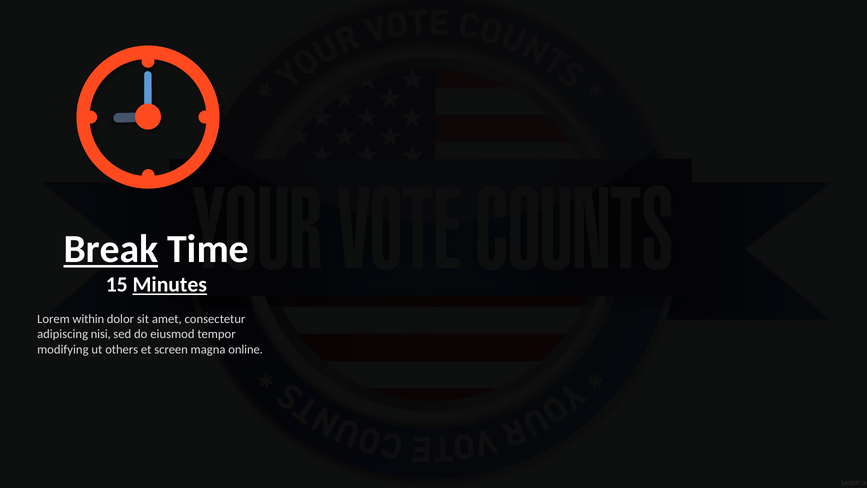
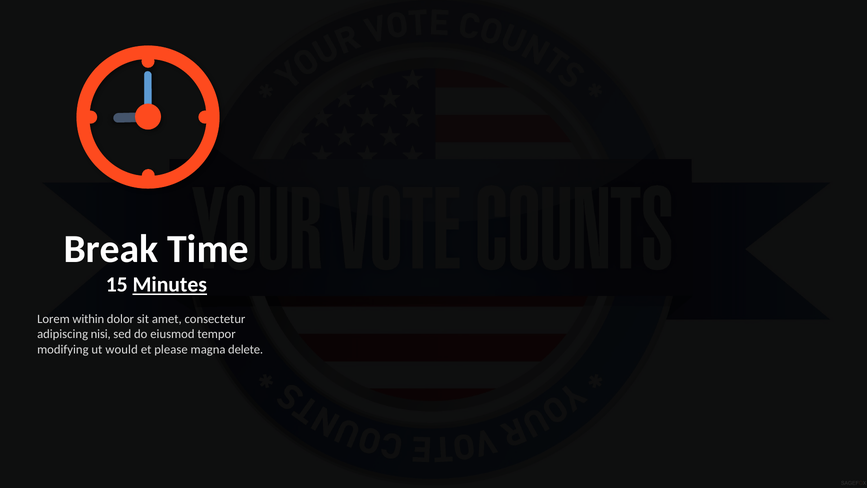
Break underline: present -> none
others: others -> would
screen: screen -> please
online: online -> delete
